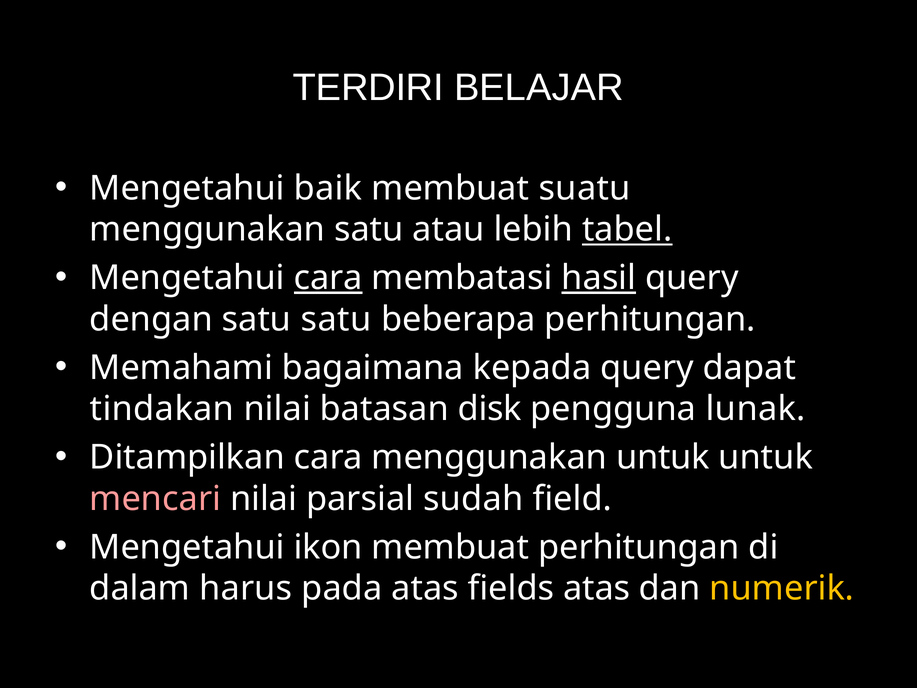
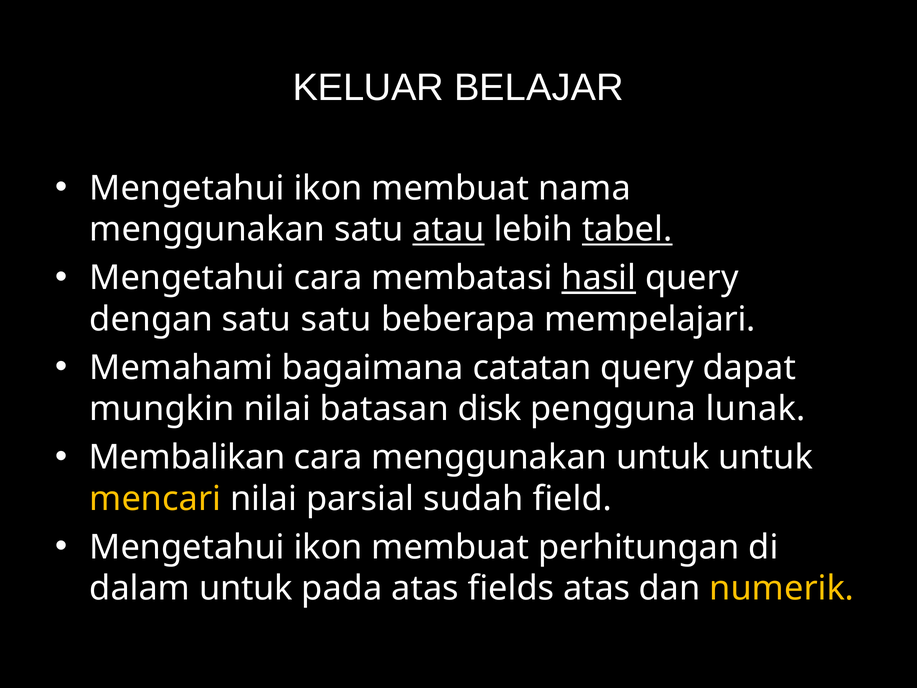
TERDIRI: TERDIRI -> KELUAR
baik at (328, 188): baik -> ikon
suatu: suatu -> nama
atau underline: none -> present
cara at (328, 278) underline: present -> none
beberapa perhitungan: perhitungan -> mempelajari
kepada: kepada -> catatan
tindakan: tindakan -> mungkin
Ditampilkan: Ditampilkan -> Membalikan
mencari colour: pink -> yellow
dalam harus: harus -> untuk
